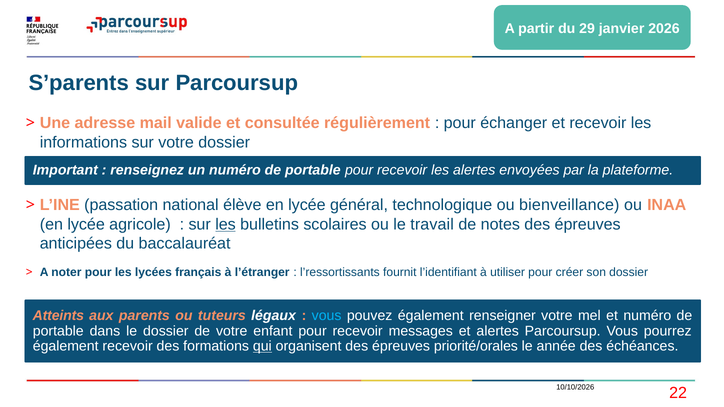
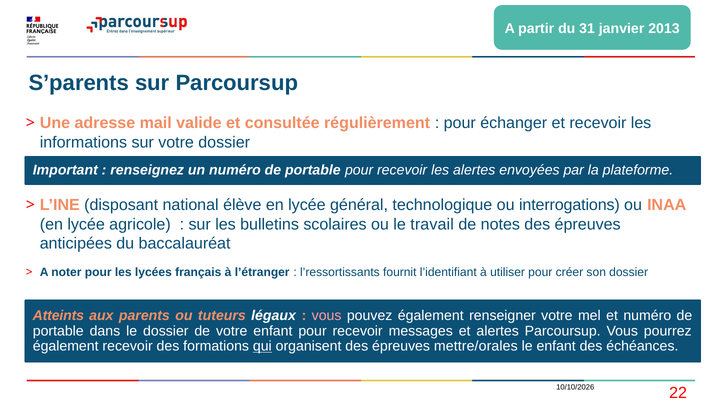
29: 29 -> 31
2026: 2026 -> 2013
passation: passation -> disposant
bienveillance: bienveillance -> interrogations
les at (226, 224) underline: present -> none
vous at (327, 316) colour: light blue -> pink
priorité/orales: priorité/orales -> mettre/orales
le année: année -> enfant
